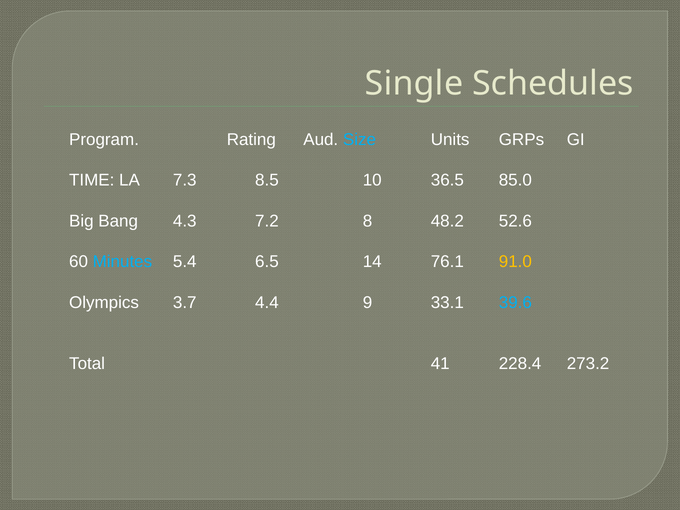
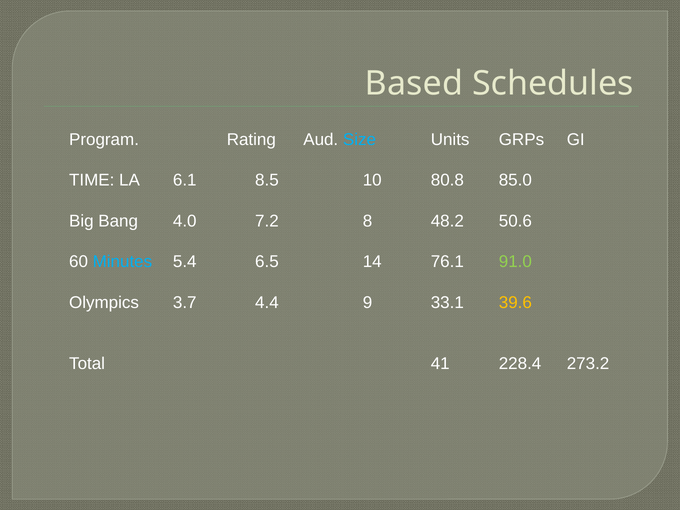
Single: Single -> Based
7.3: 7.3 -> 6.1
36.5: 36.5 -> 80.8
4.3: 4.3 -> 4.0
52.6: 52.6 -> 50.6
91.0 colour: yellow -> light green
39.6 colour: light blue -> yellow
